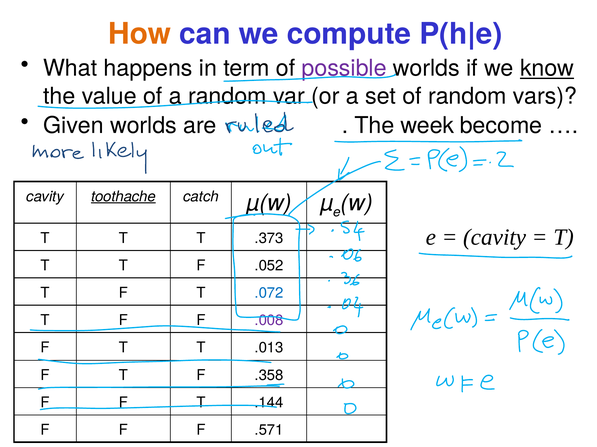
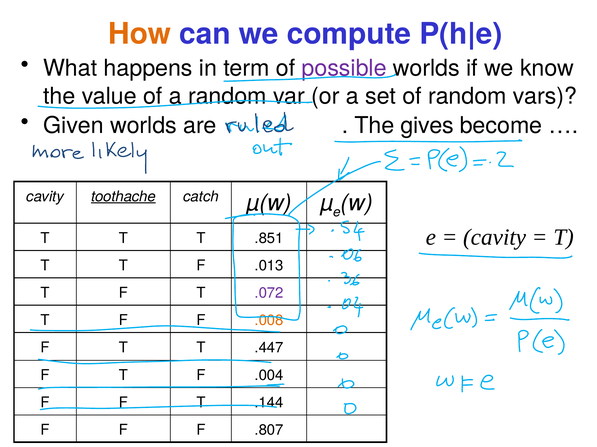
know underline: present -> none
week: week -> gives
.373: .373 -> .851
.052: .052 -> .013
.072 colour: blue -> purple
.008 colour: purple -> orange
.013: .013 -> .447
.358: .358 -> .004
.571: .571 -> .807
